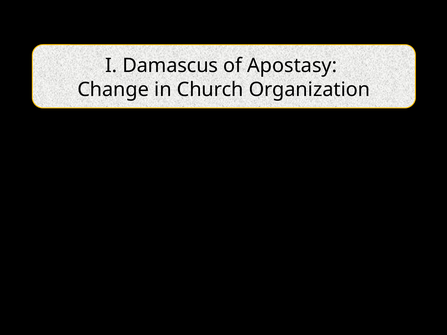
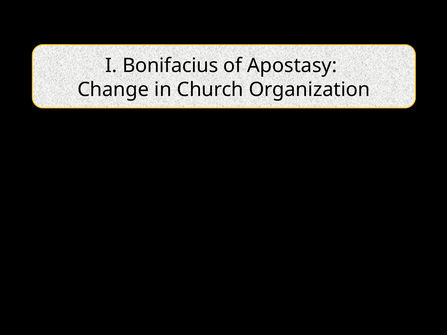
Damascus: Damascus -> Bonifacius
